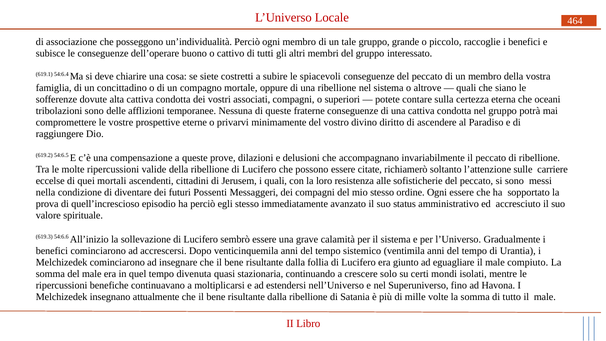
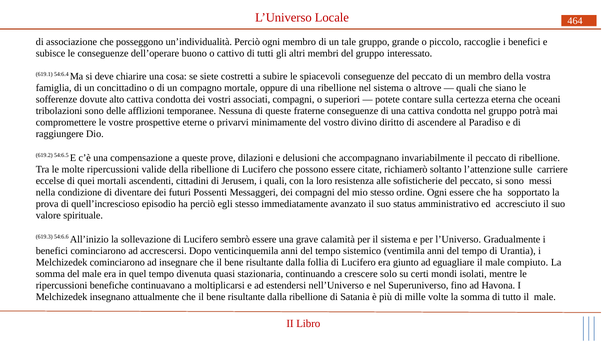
alta: alta -> alto
